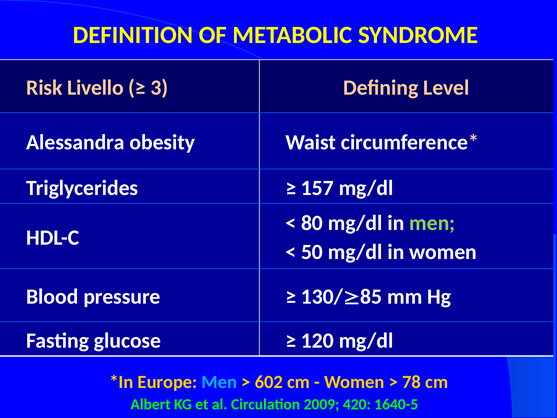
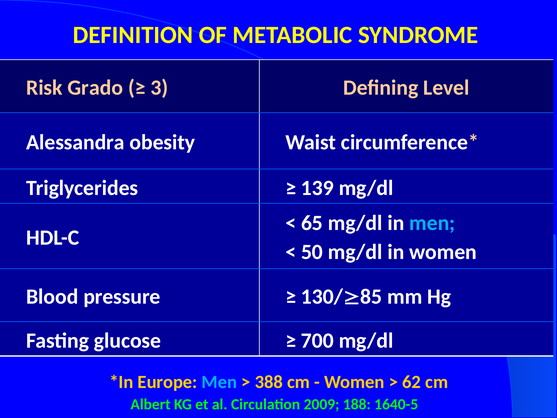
Livello: Livello -> Grado
157: 157 -> 139
80: 80 -> 65
men at (432, 223) colour: light green -> light blue
120: 120 -> 700
602: 602 -> 388
78: 78 -> 62
420: 420 -> 188
